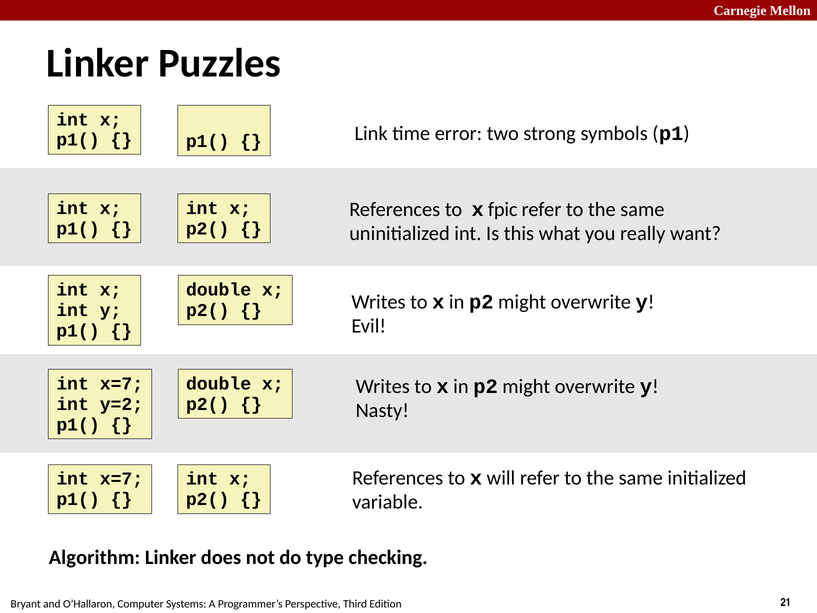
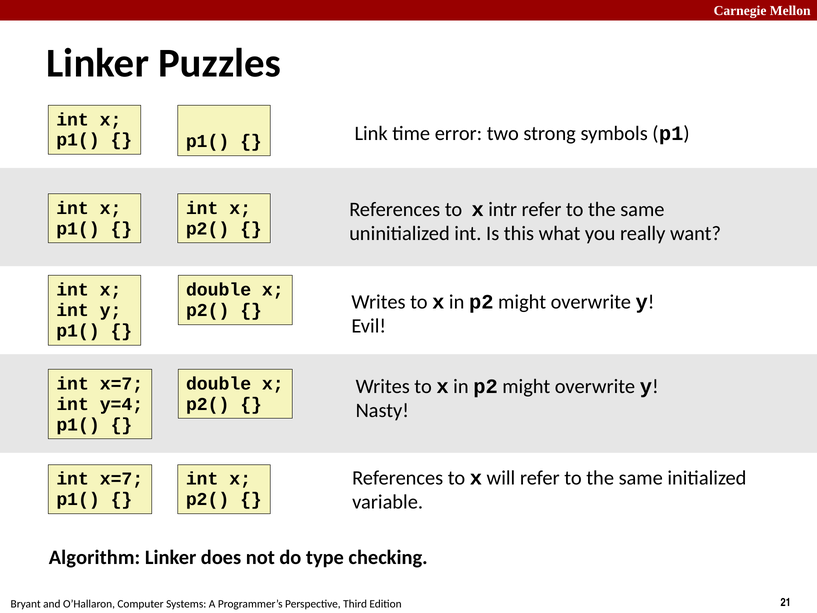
fpic: fpic -> intr
y=2: y=2 -> y=4
